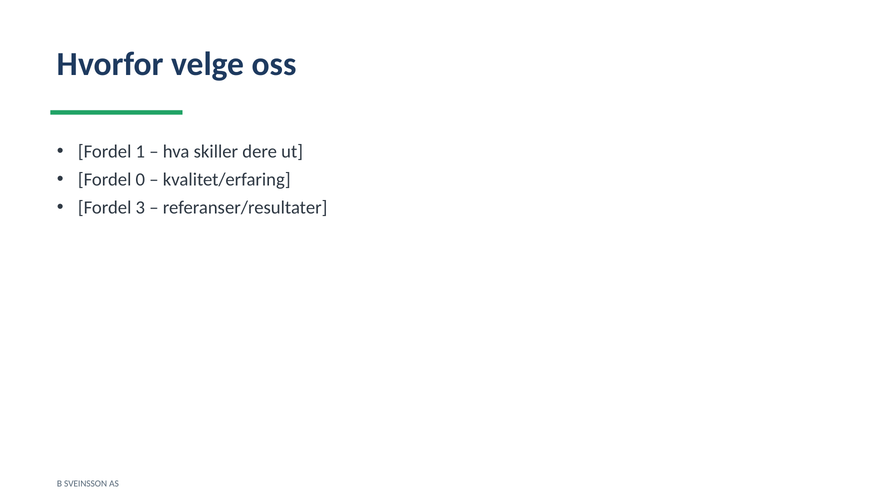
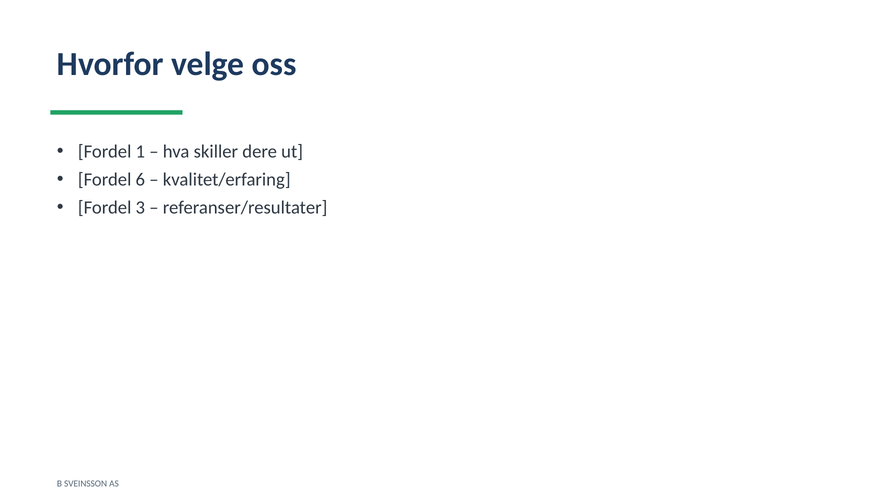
0: 0 -> 6
